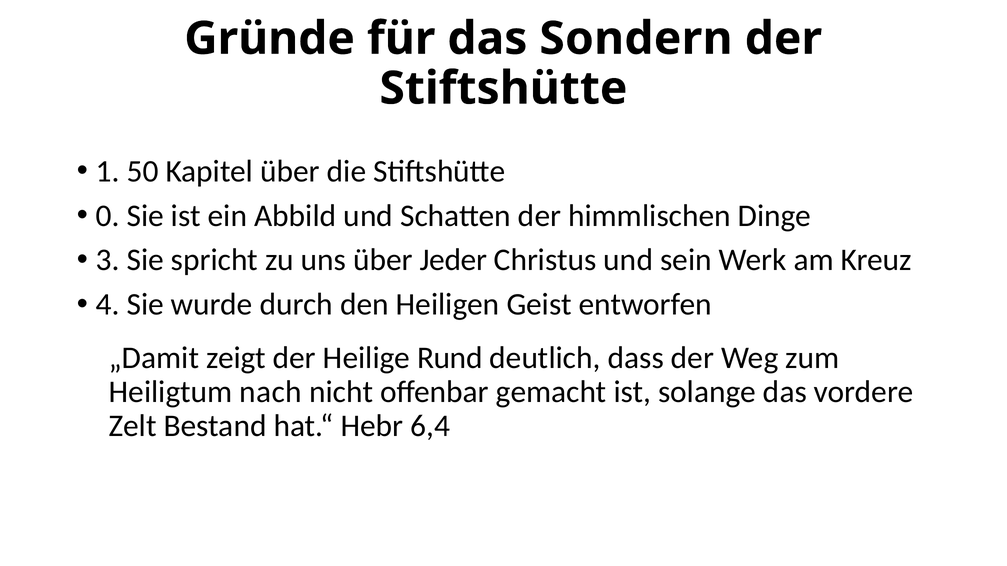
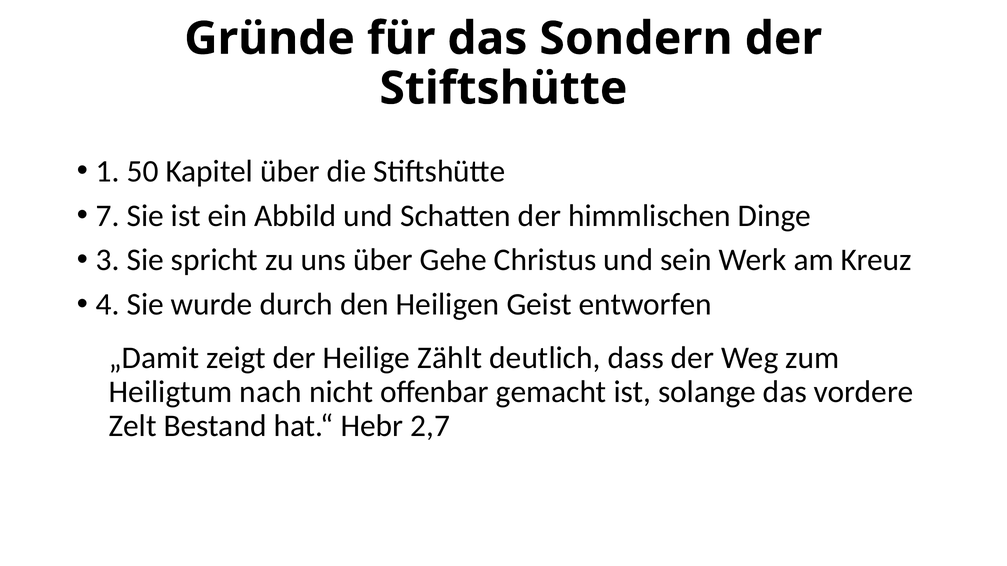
0: 0 -> 7
Jeder: Jeder -> Gehe
Rund: Rund -> Zählt
6,4: 6,4 -> 2,7
